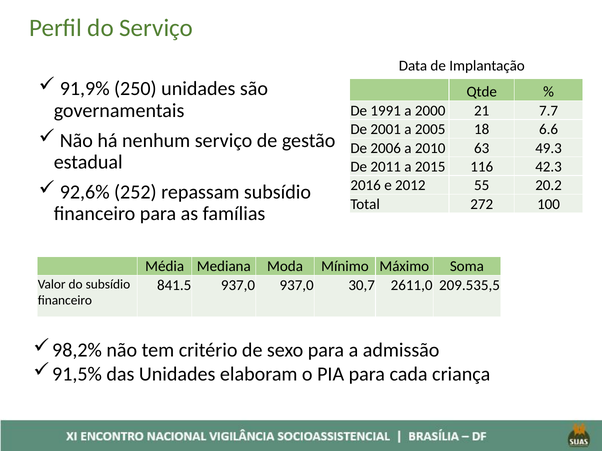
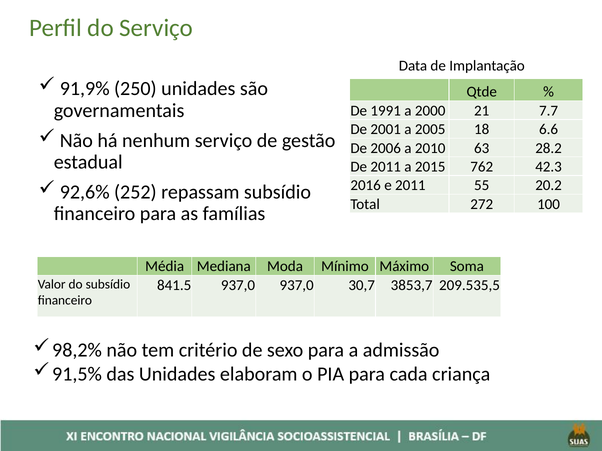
49.3: 49.3 -> 28.2
116: 116 -> 762
e 2012: 2012 -> 2011
2611,0: 2611,0 -> 3853,7
